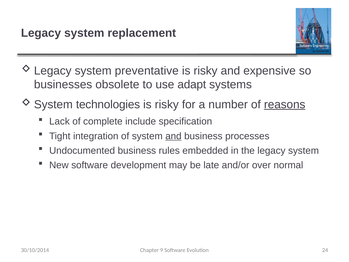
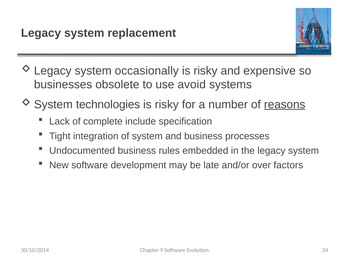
preventative: preventative -> occasionally
adapt: adapt -> avoid
and at (173, 136) underline: present -> none
normal: normal -> factors
